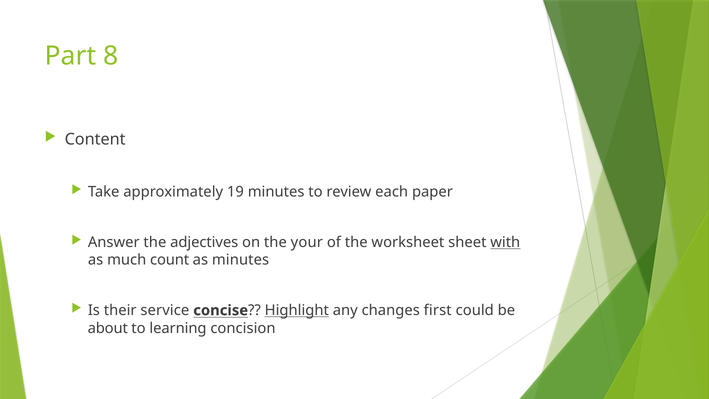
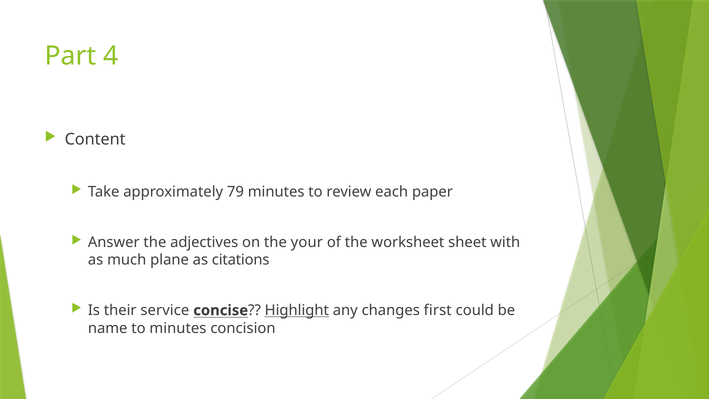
8: 8 -> 4
19: 19 -> 79
with underline: present -> none
count: count -> plane
as minutes: minutes -> citations
about: about -> name
to learning: learning -> minutes
